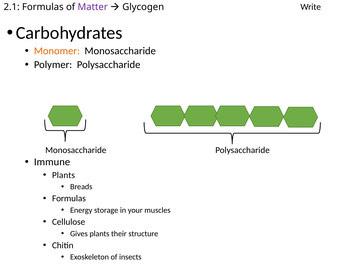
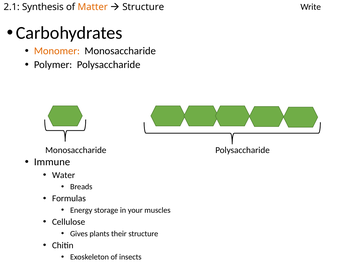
2.1 Formulas: Formulas -> Synthesis
Matter colour: purple -> orange
Glycogen at (143, 7): Glycogen -> Structure
Plants at (64, 175): Plants -> Water
